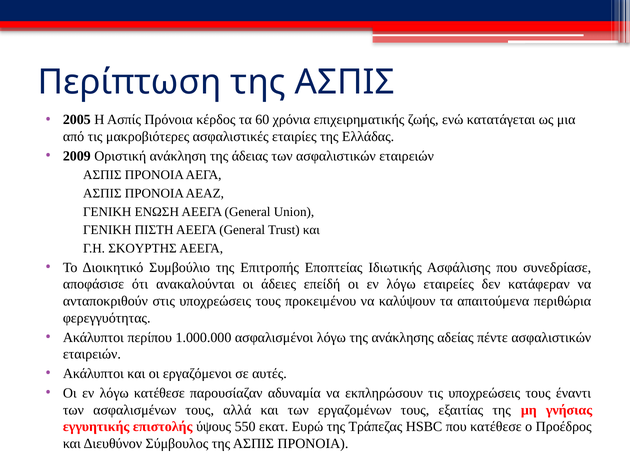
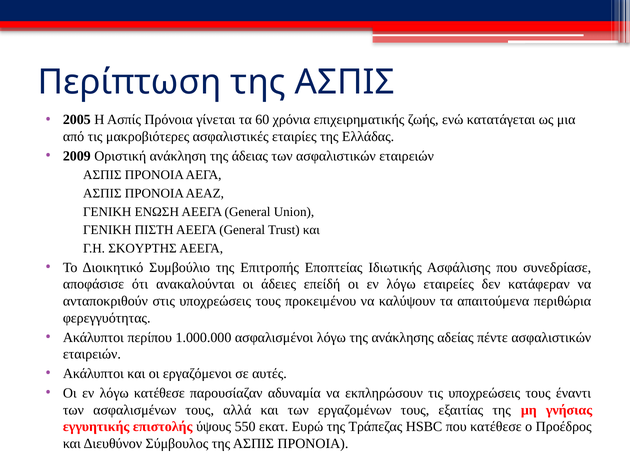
κέρδος: κέρδος -> γίνεται
